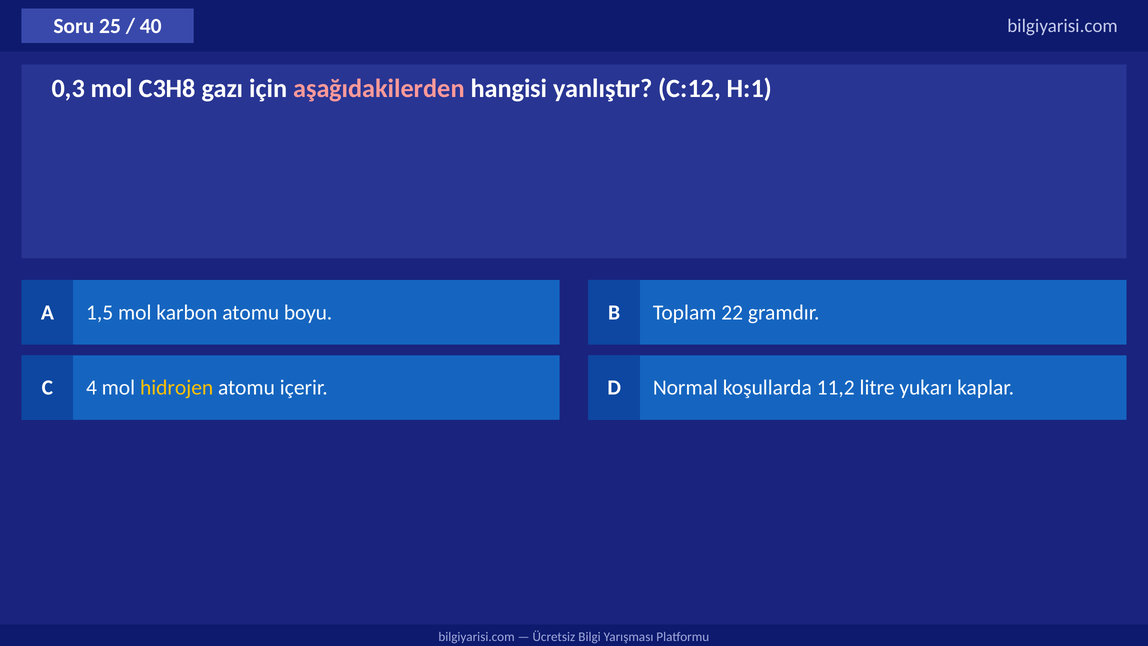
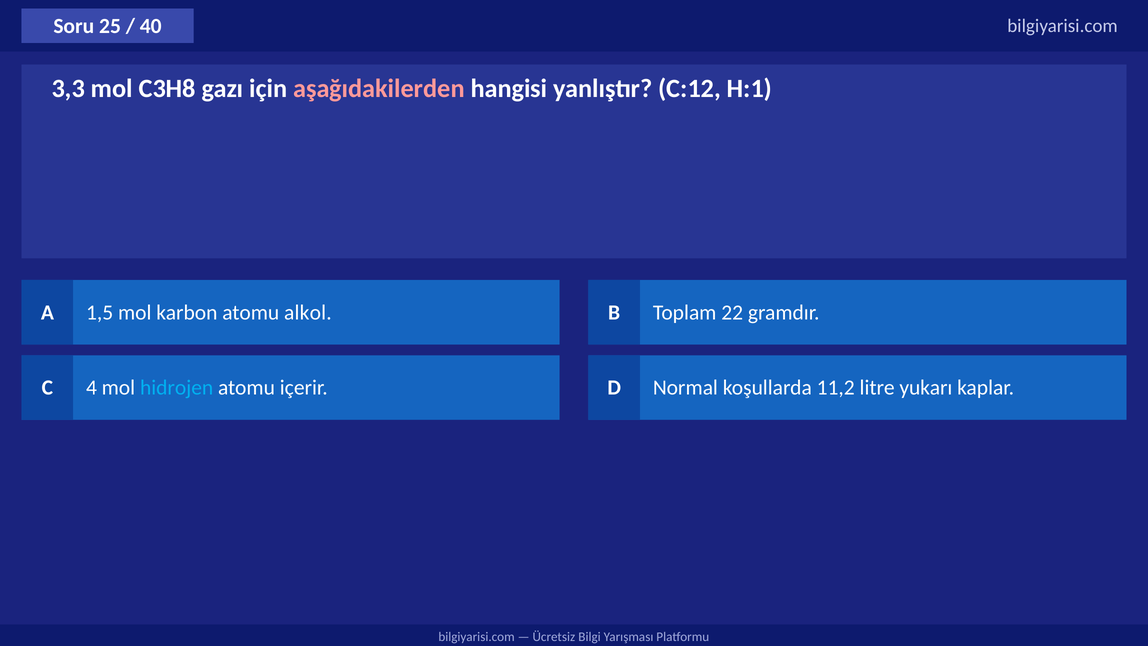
0,3: 0,3 -> 3,3
boyu: boyu -> alkol
hidrojen colour: yellow -> light blue
